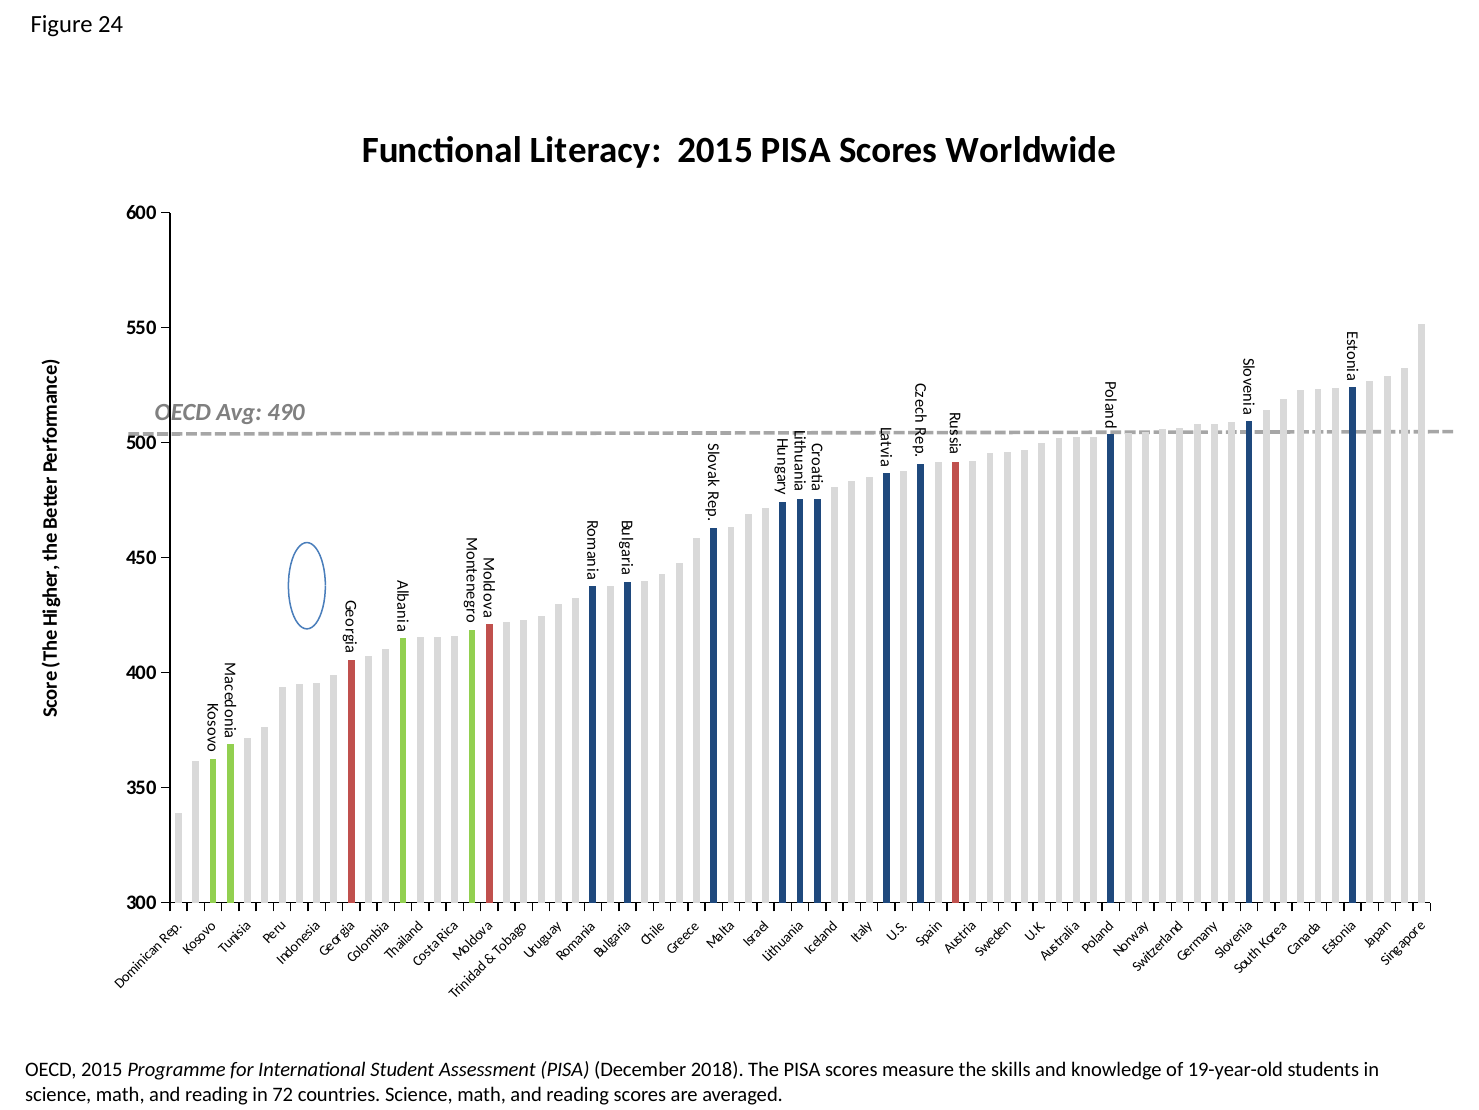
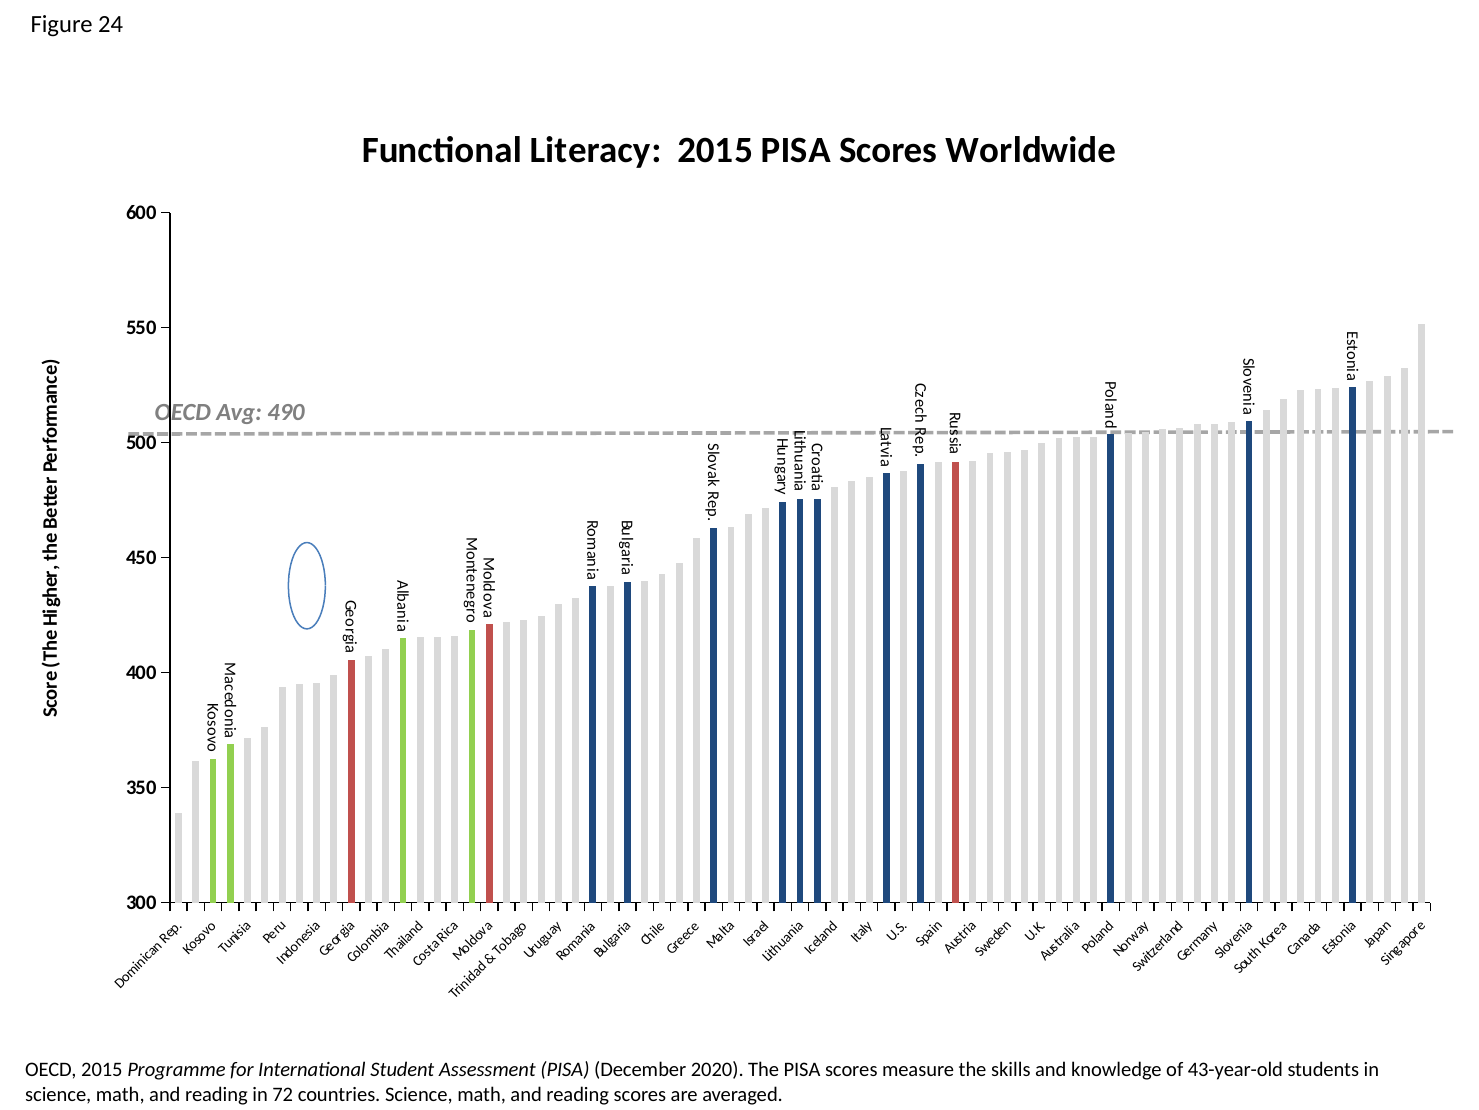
2018: 2018 -> 2020
19-year-old: 19-year-old -> 43-year-old
